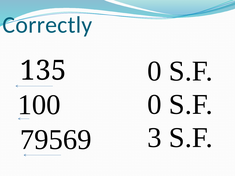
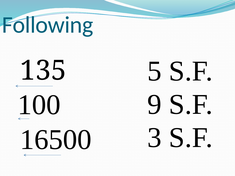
Correctly: Correctly -> Following
135 0: 0 -> 5
100 0: 0 -> 9
79569: 79569 -> 16500
